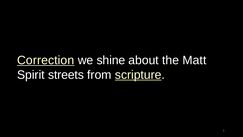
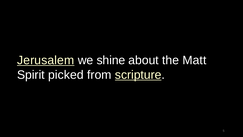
Correction: Correction -> Jerusalem
streets: streets -> picked
